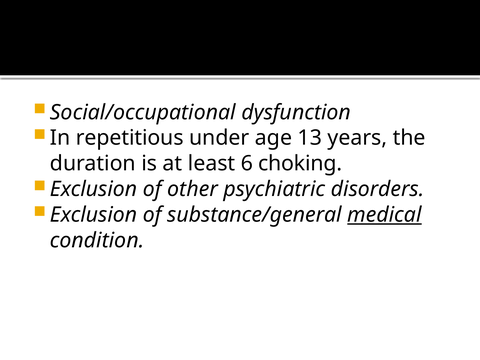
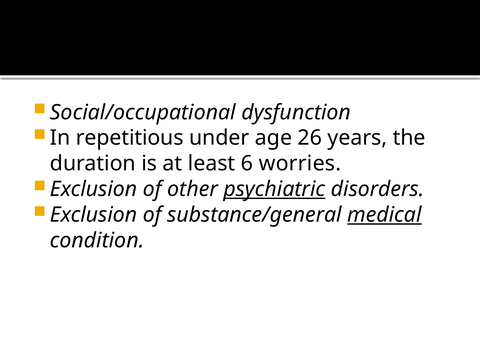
13: 13 -> 26
choking: choking -> worries
psychiatric underline: none -> present
